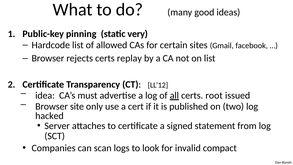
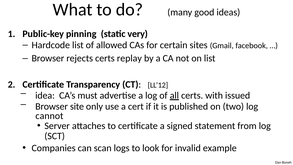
root: root -> with
hacked: hacked -> cannot
compact: compact -> example
